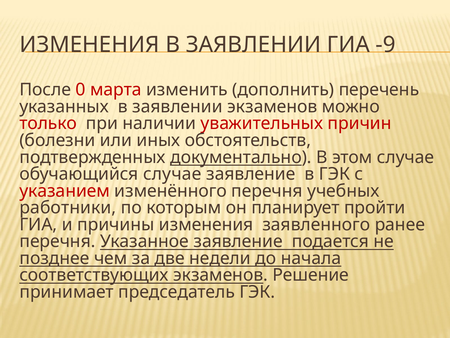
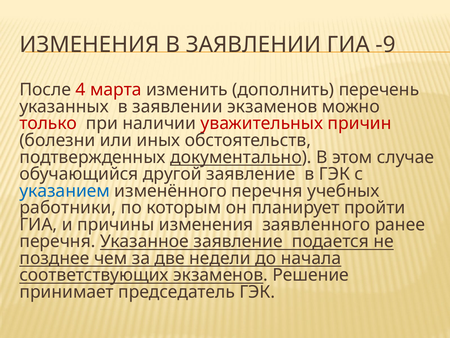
0: 0 -> 4
обучающийся случае: случае -> другой
указанием colour: red -> blue
